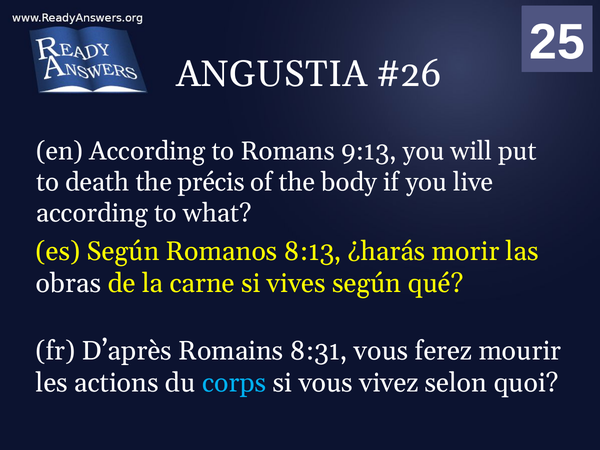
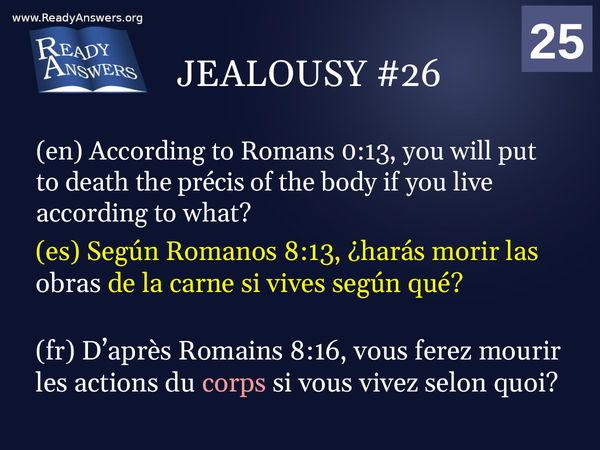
ANGUSTIA: ANGUSTIA -> JEALOUSY
9:13: 9:13 -> 0:13
8:31: 8:31 -> 8:16
corps colour: light blue -> pink
